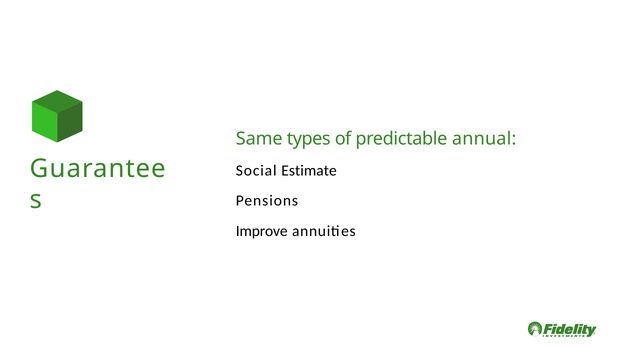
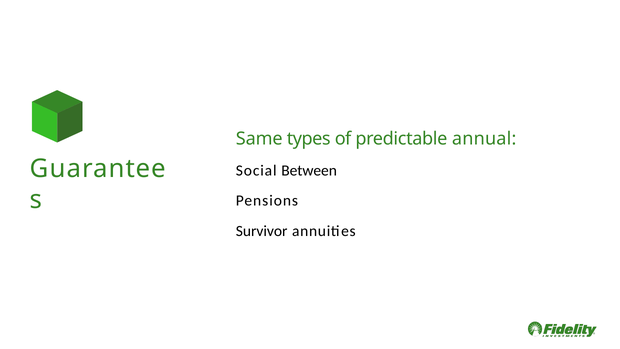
Estimate: Estimate -> Between
Improve: Improve -> Survivor
